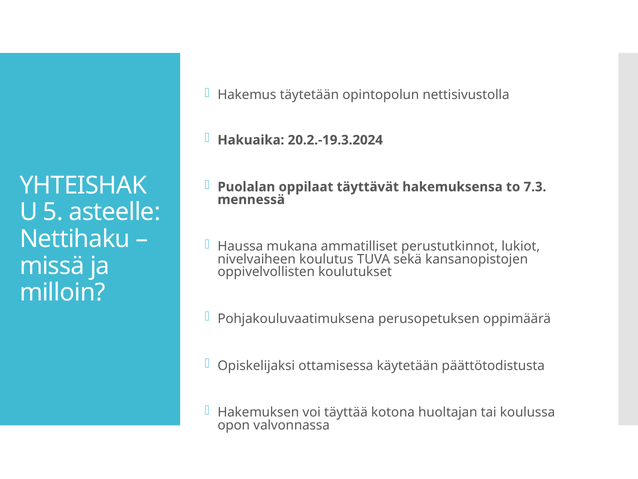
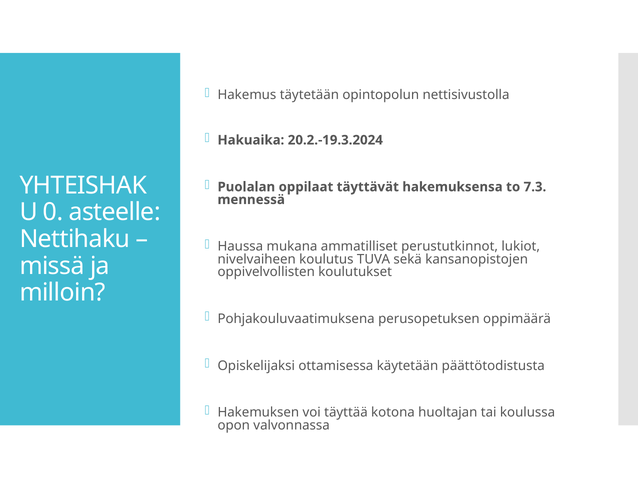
5: 5 -> 0
